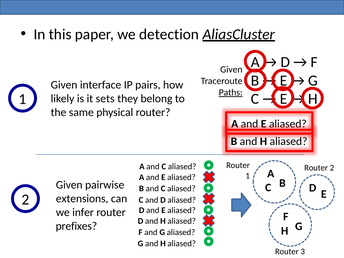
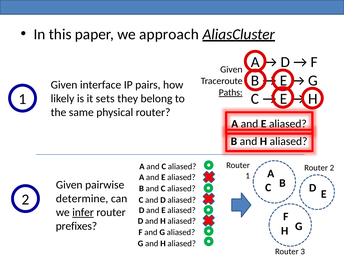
detection: detection -> approach
extensions: extensions -> determine
infer underline: none -> present
